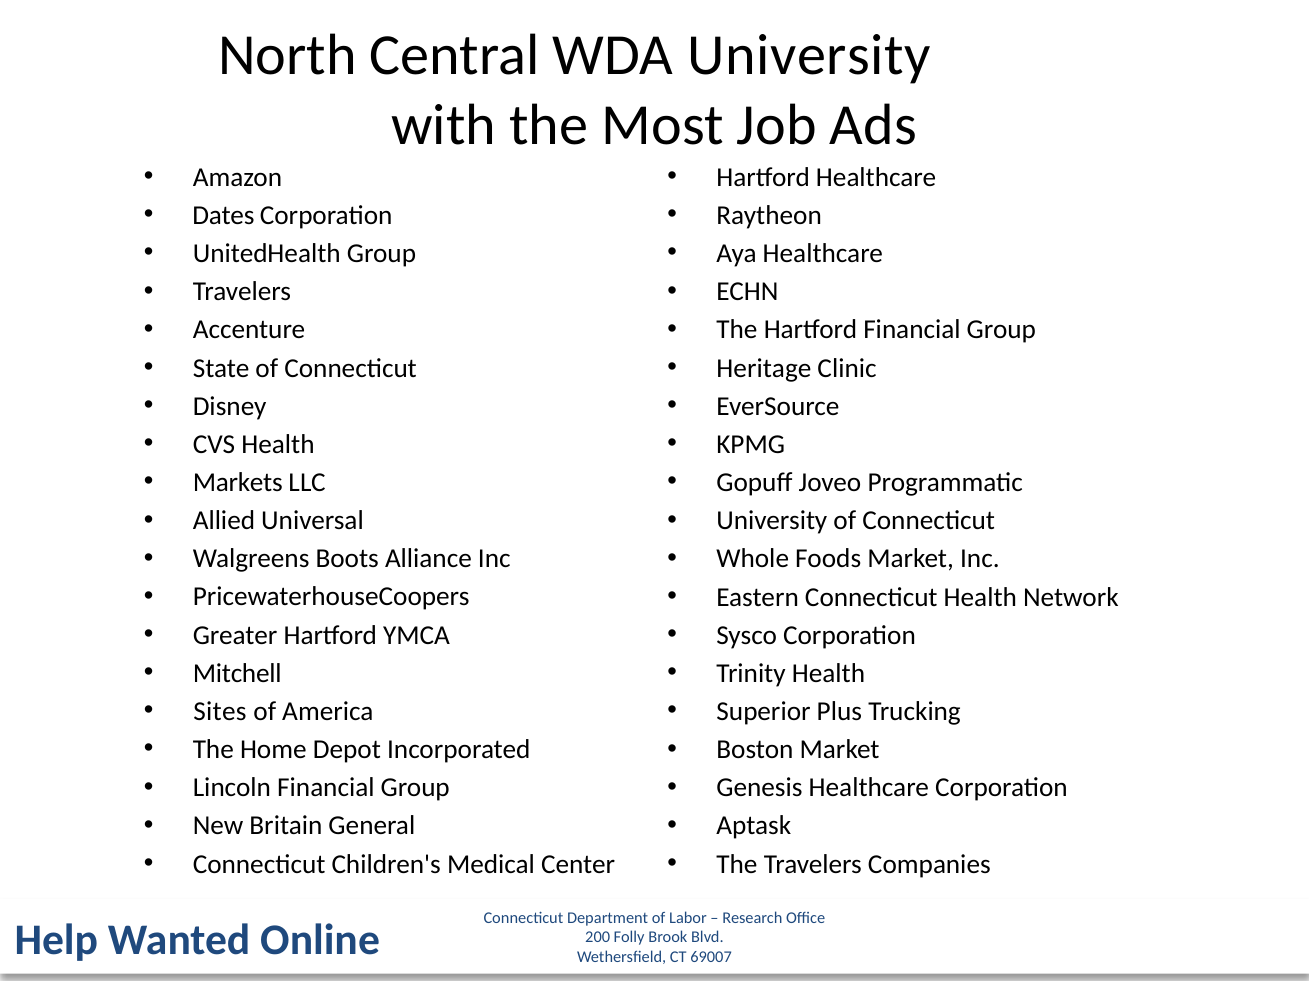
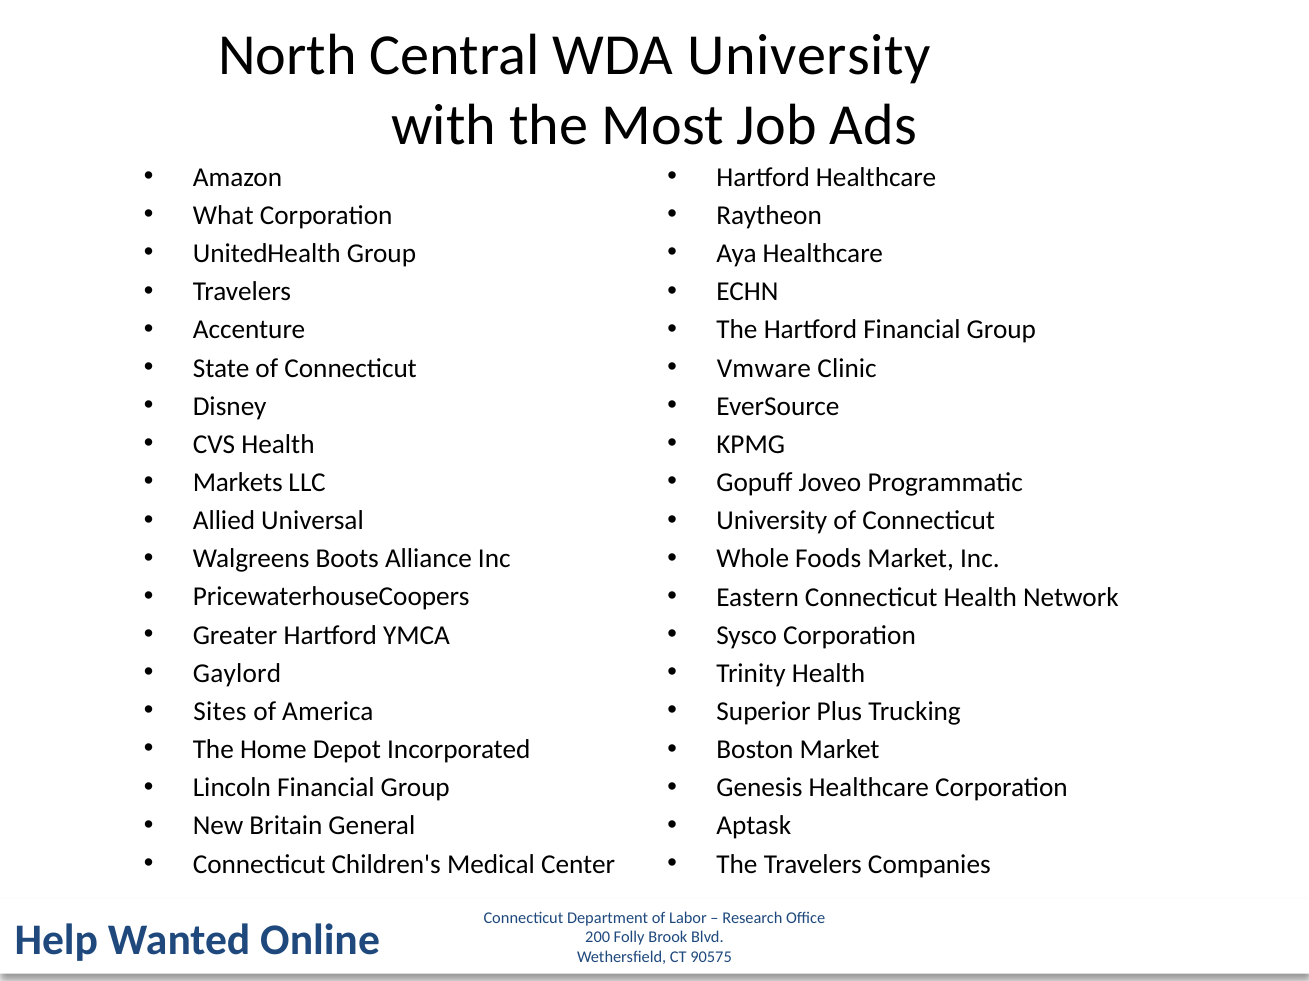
Dates: Dates -> What
Heritage: Heritage -> Vmware
Mitchell: Mitchell -> Gaylord
69007: 69007 -> 90575
